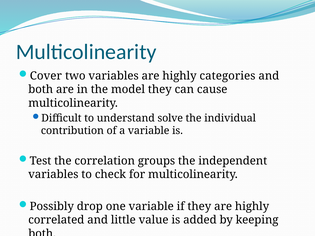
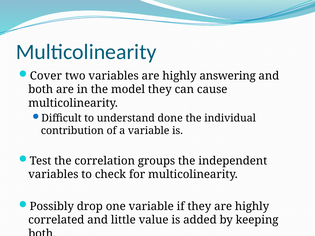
categories: categories -> answering
solve: solve -> done
